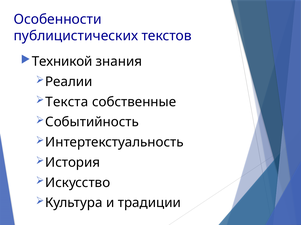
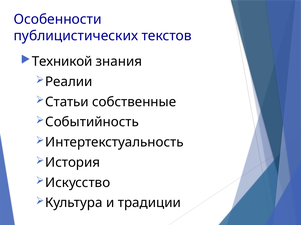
Текста: Текста -> Статьи
